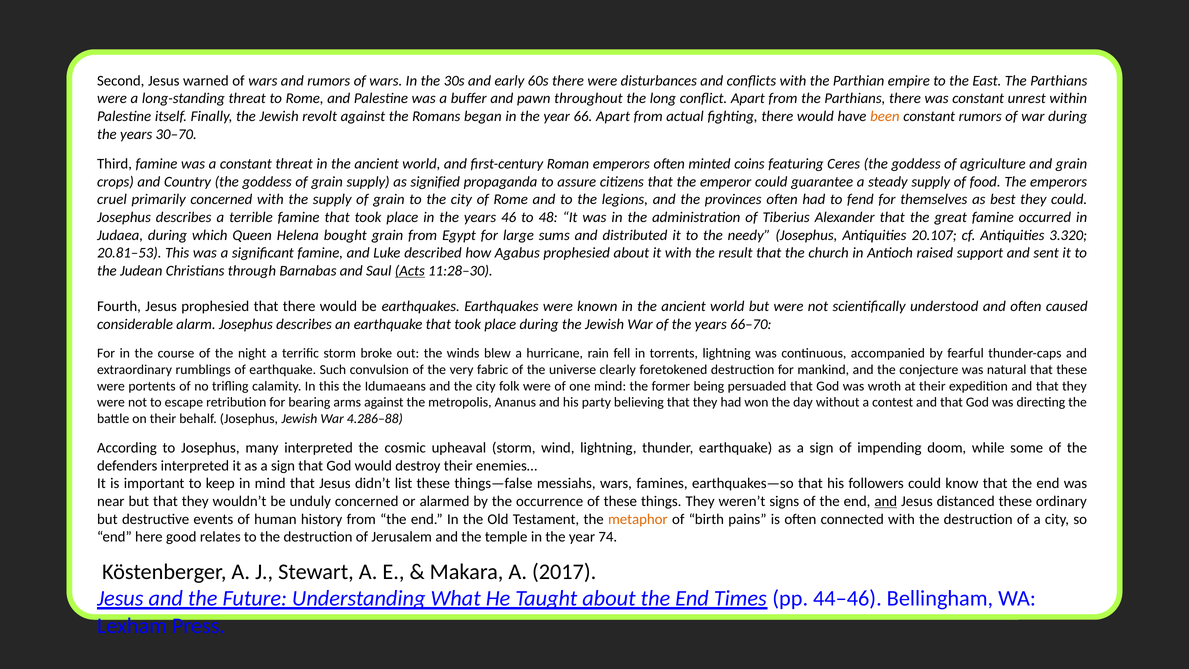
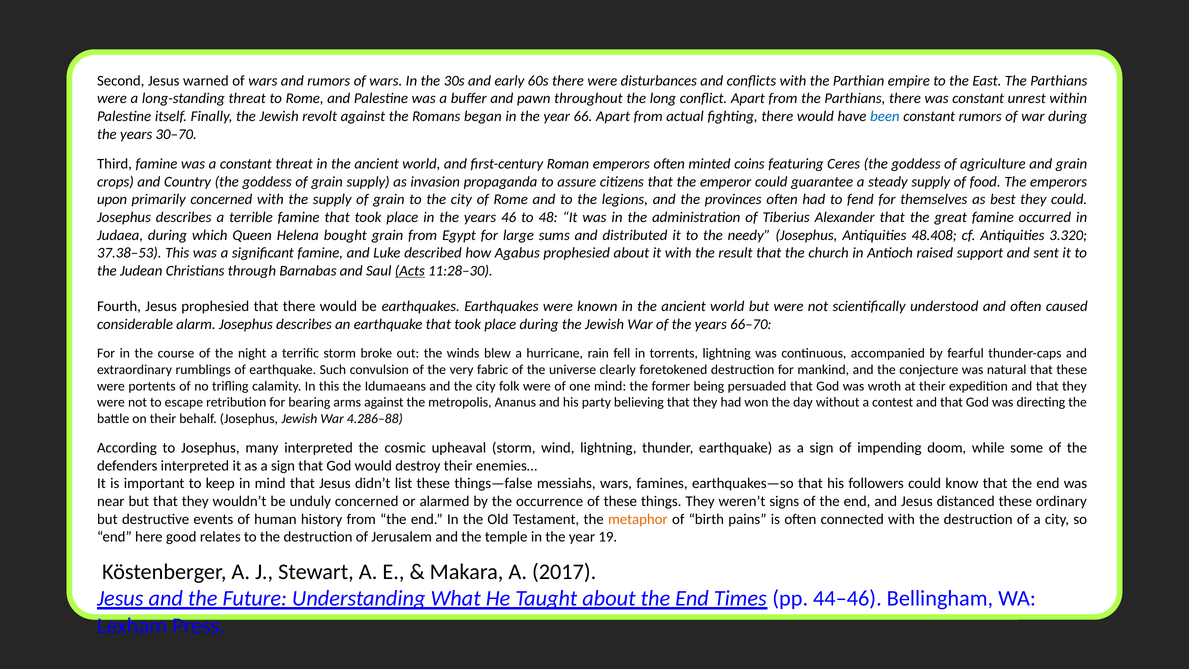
been colour: orange -> blue
signified: signified -> invasion
cruel: cruel -> upon
20.107: 20.107 -> 48.408
20.81–53: 20.81–53 -> 37.38–53
and at (886, 501) underline: present -> none
74: 74 -> 19
